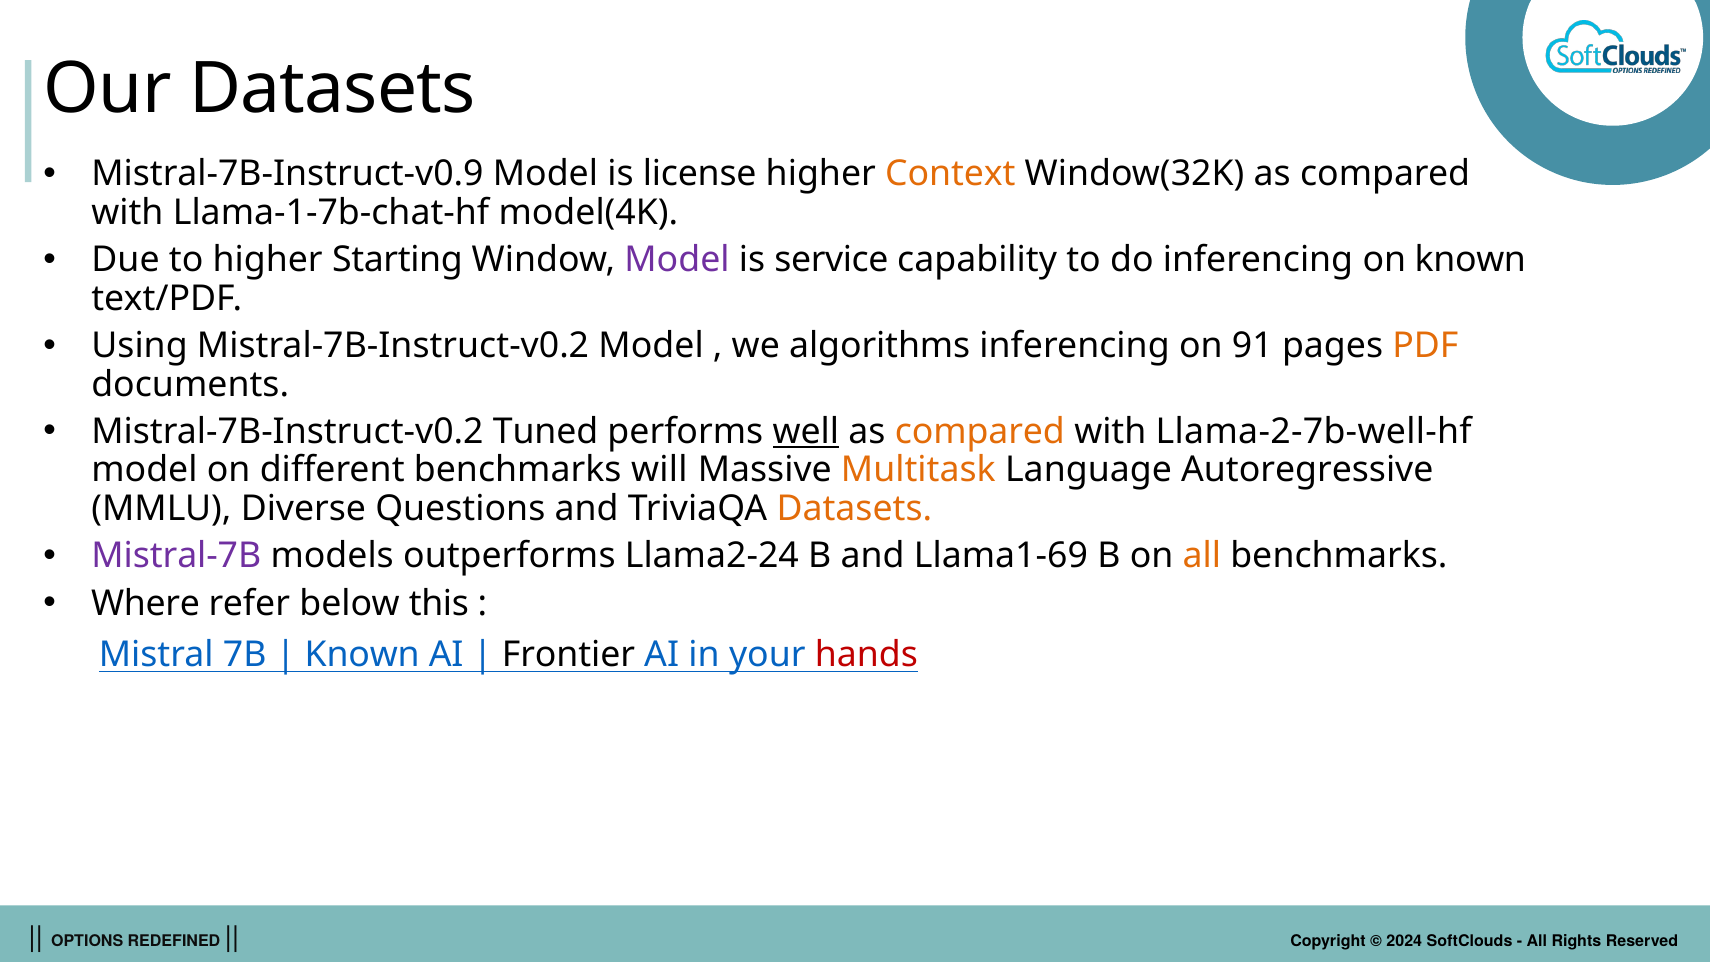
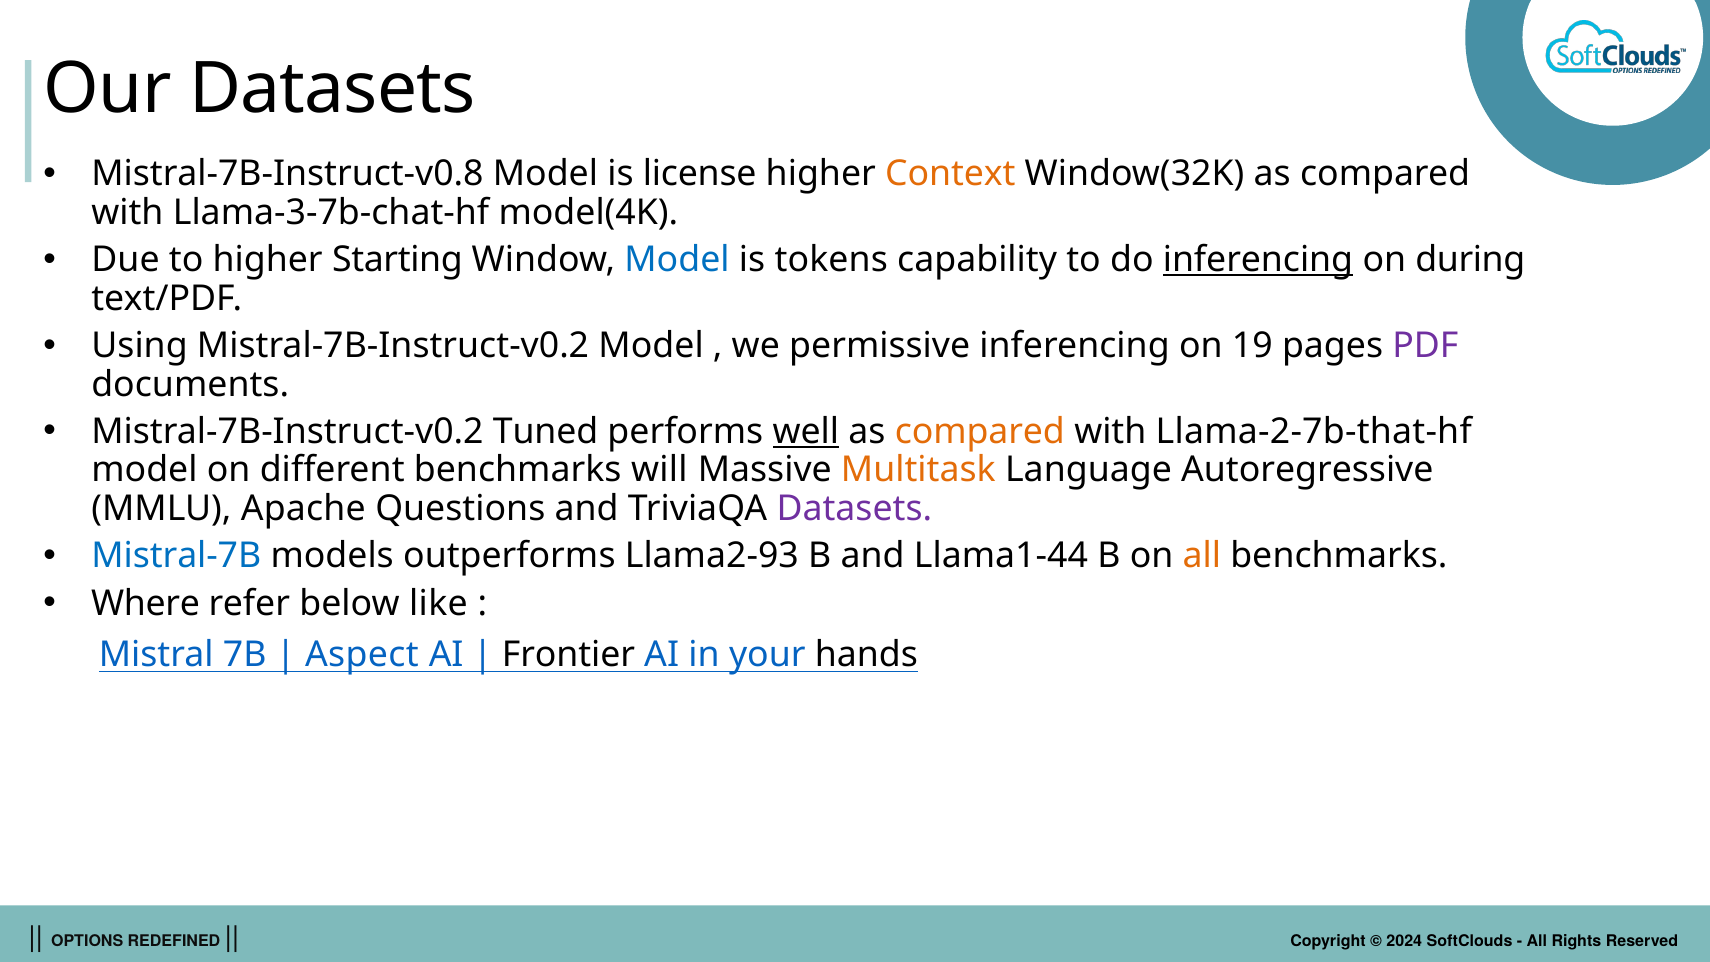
Mistral-7B-Instruct-v0.9: Mistral-7B-Instruct-v0.9 -> Mistral-7B-Instruct-v0.8
Llama-1-7b-chat-hf: Llama-1-7b-chat-hf -> Llama-3-7b-chat-hf
Model at (677, 260) colour: purple -> blue
service: service -> tokens
inferencing at (1258, 260) underline: none -> present
on known: known -> during
algorithms: algorithms -> permissive
91: 91 -> 19
PDF colour: orange -> purple
Llama-2-7b-well-hf: Llama-2-7b-well-hf -> Llama-2-7b-that-hf
Diverse: Diverse -> Apache
Datasets at (854, 509) colour: orange -> purple
Mistral-7B colour: purple -> blue
Llama2-24: Llama2-24 -> Llama2-93
Llama1-69: Llama1-69 -> Llama1-44
this: this -> like
Known at (362, 655): Known -> Aspect
hands colour: red -> black
